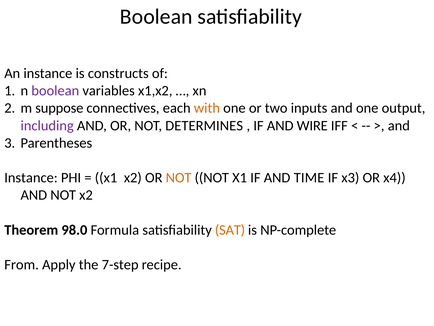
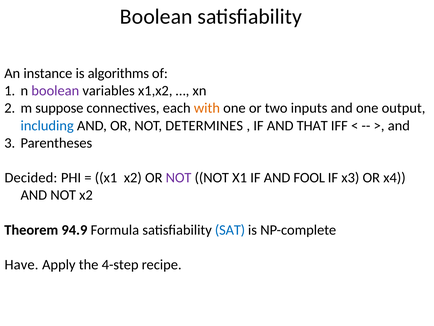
constructs: constructs -> algorithms
including colour: purple -> blue
WIRE: WIRE -> THAT
Instance at (31, 177): Instance -> Decided
NOT at (179, 177) colour: orange -> purple
TIME: TIME -> FOOL
98.0: 98.0 -> 94.9
SAT colour: orange -> blue
From: From -> Have
7-step: 7-step -> 4-step
